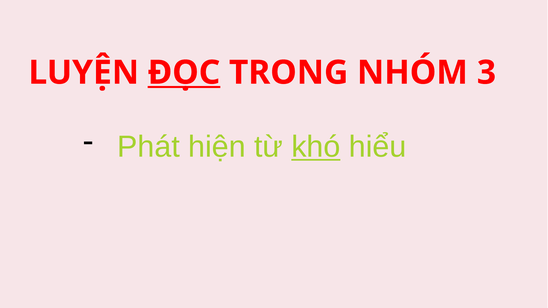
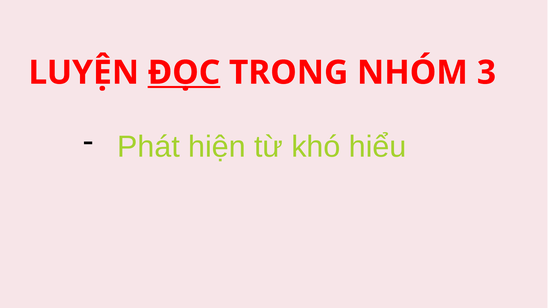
khó underline: present -> none
